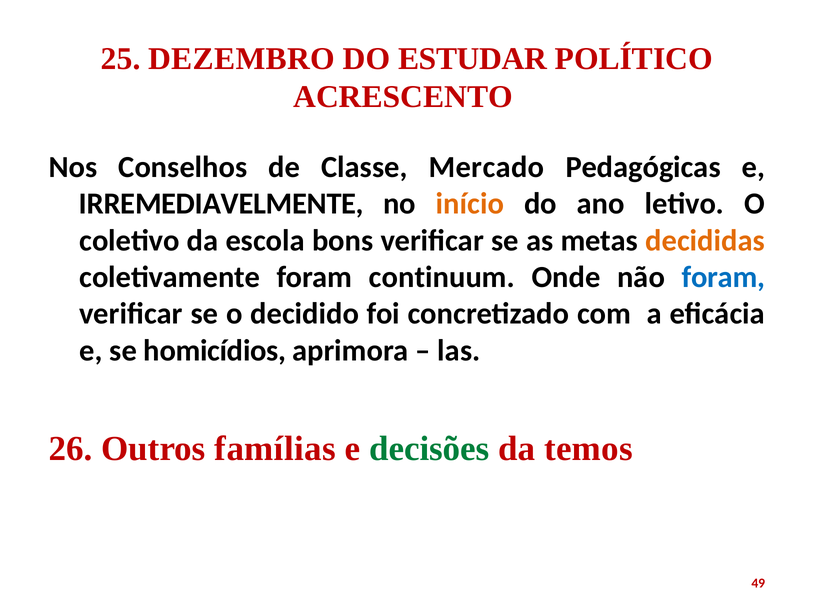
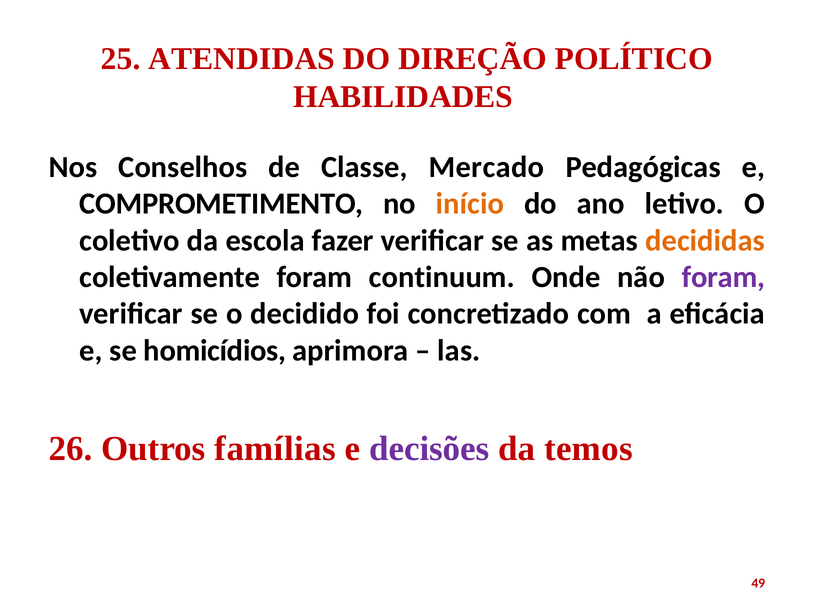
DEZEMBRO: DEZEMBRO -> ATENDIDAS
ESTUDAR: ESTUDAR -> DIREÇÃO
ACRESCENTO: ACRESCENTO -> HABILIDADES
IRREMEDIAVELMENTE: IRREMEDIAVELMENTE -> COMPROMETIMENTO
bons: bons -> fazer
foram at (723, 277) colour: blue -> purple
decisões colour: green -> purple
